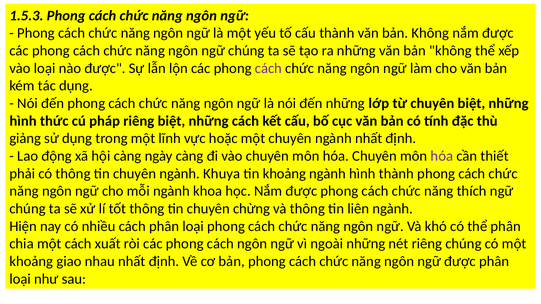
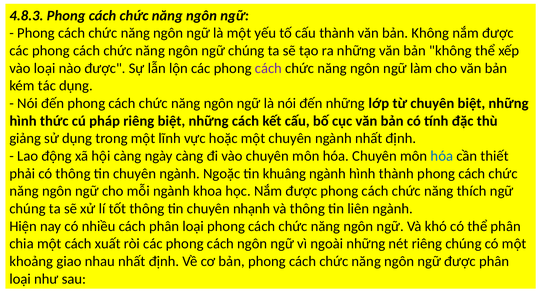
1.5.3: 1.5.3 -> 4.8.3
hóa at (442, 156) colour: purple -> blue
Khuya: Khuya -> Ngoặc
tin khoảng: khoảng -> khuâng
chừng: chừng -> nhạnh
